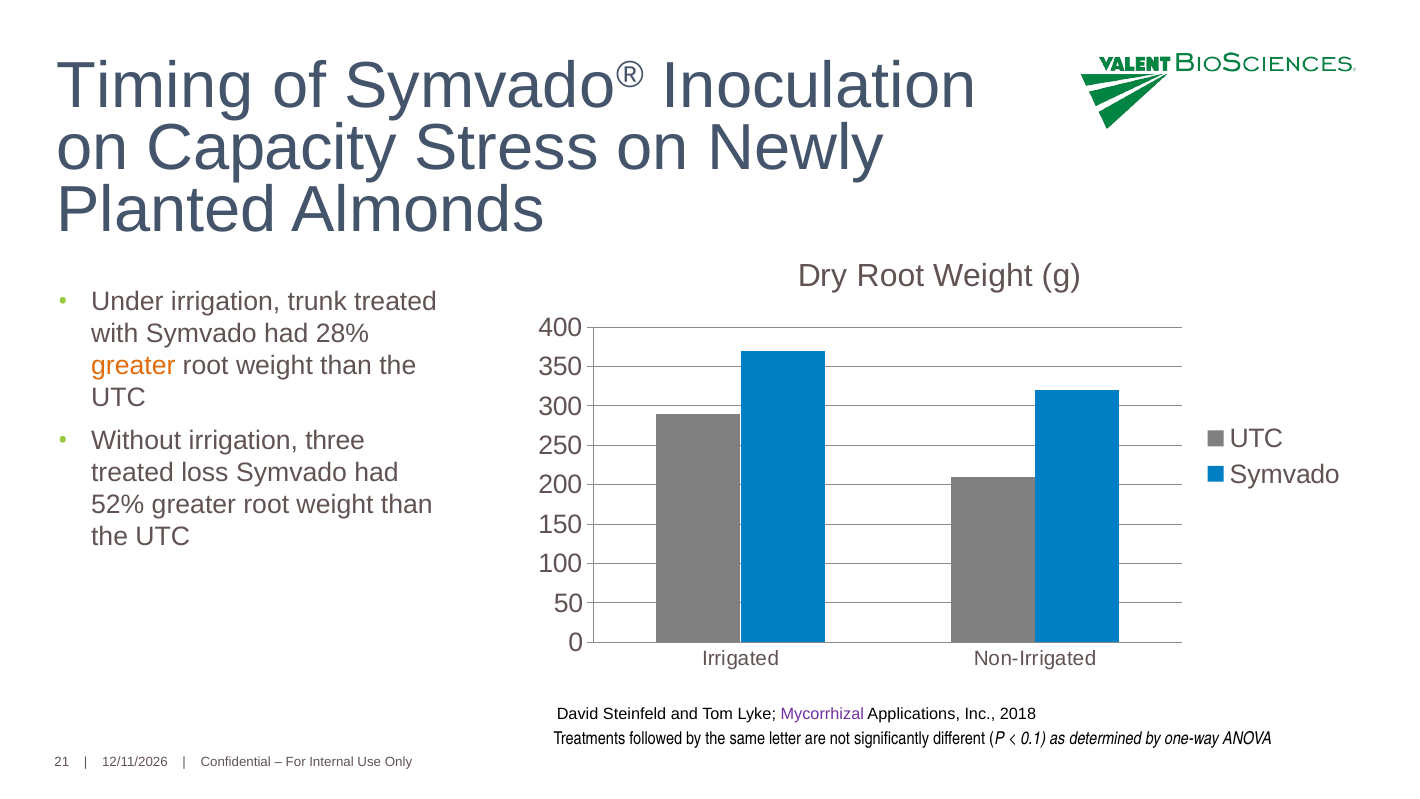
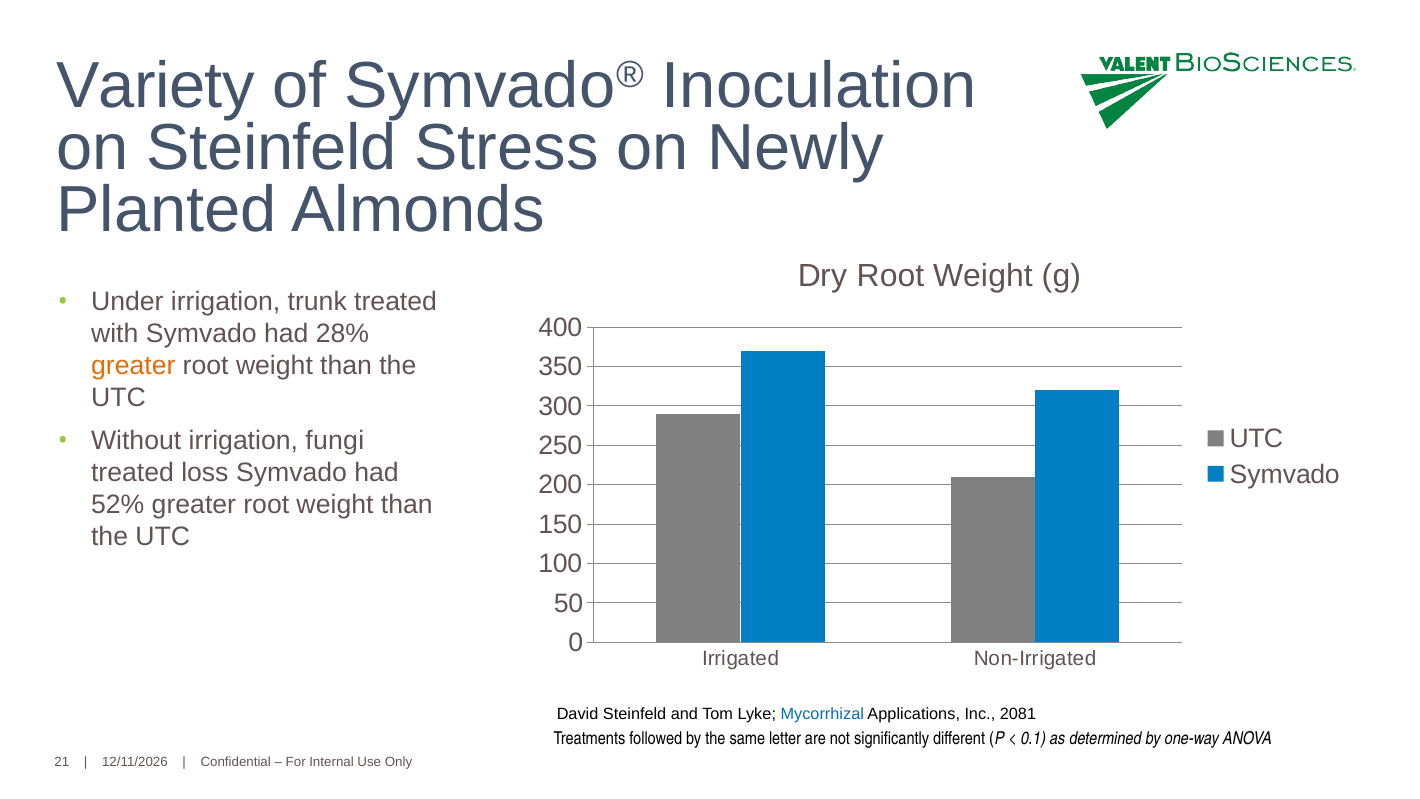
Timing: Timing -> Variety
on Capacity: Capacity -> Steinfeld
three: three -> fungi
Mycorrhizal colour: purple -> blue
2018: 2018 -> 2081
